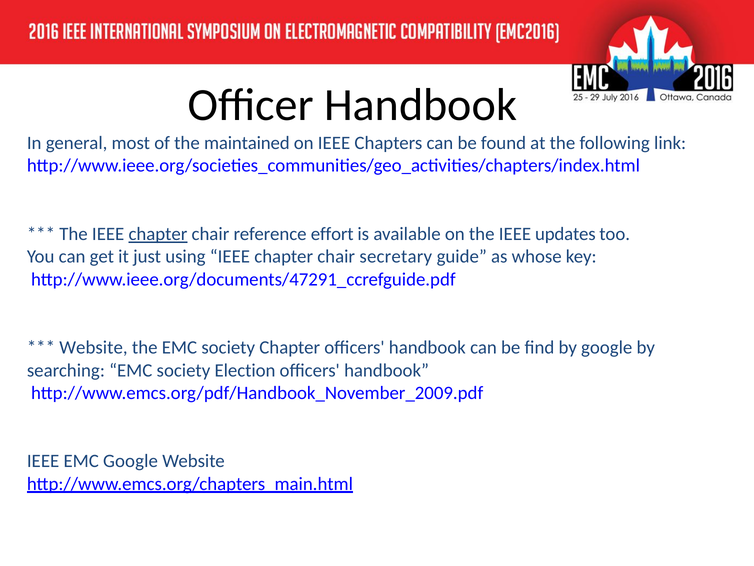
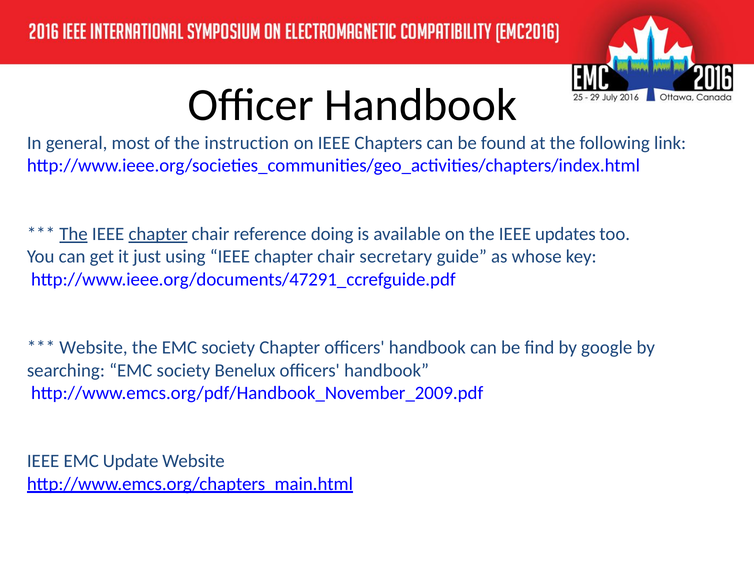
maintained: maintained -> instruction
The at (74, 234) underline: none -> present
effort: effort -> doing
Election: Election -> Benelux
EMC Google: Google -> Update
